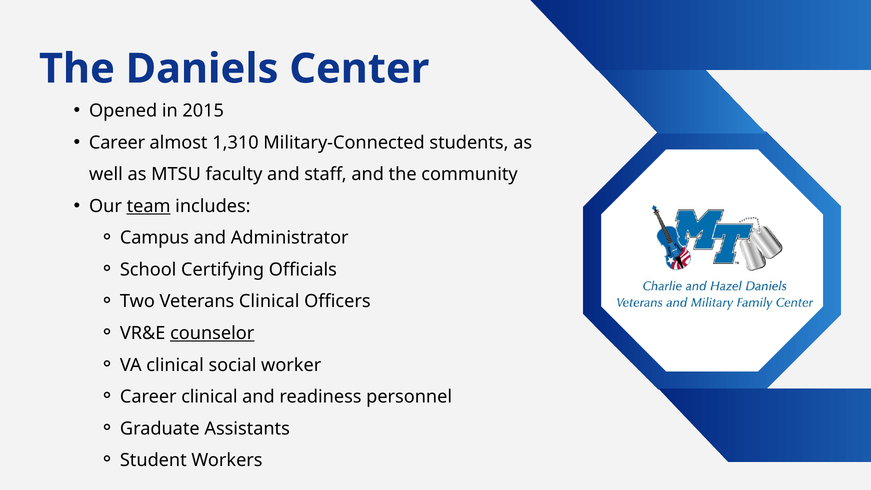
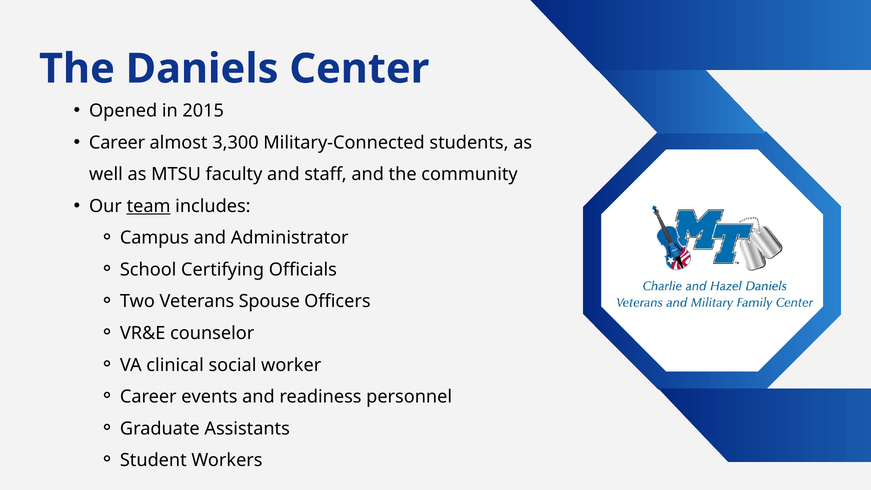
1,310: 1,310 -> 3,300
Veterans Clinical: Clinical -> Spouse
counselor underline: present -> none
Career clinical: clinical -> events
